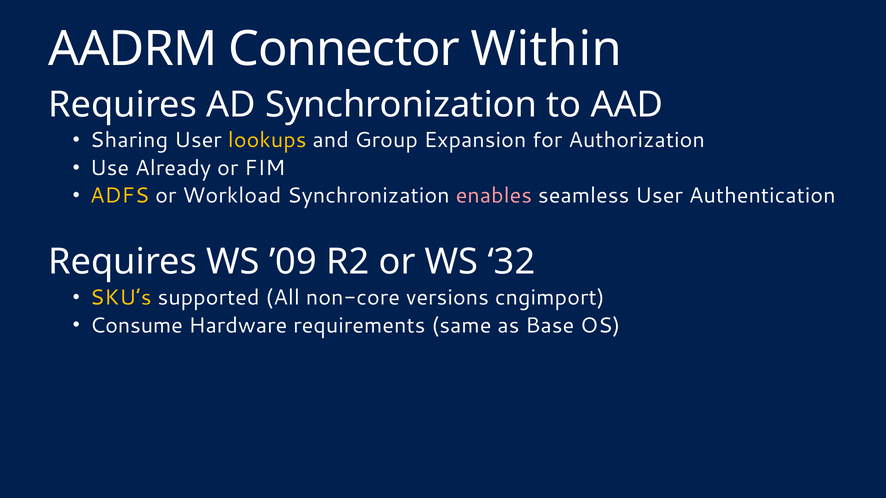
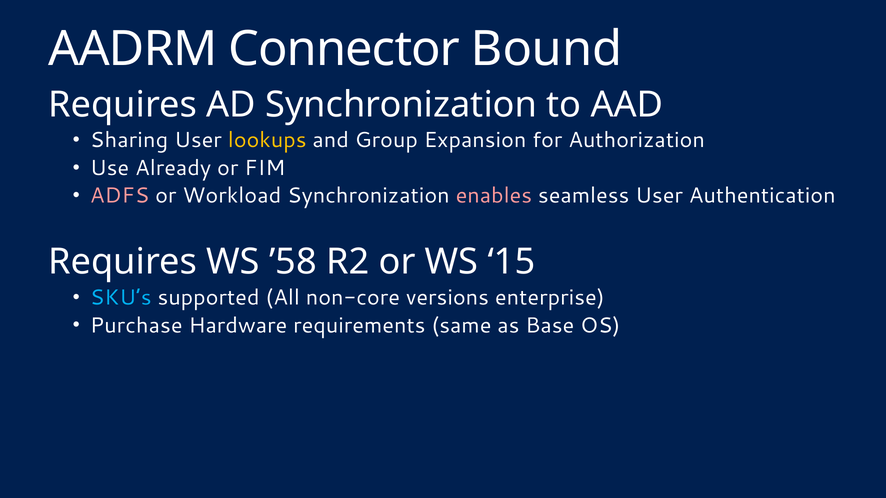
Within: Within -> Bound
ADFS colour: yellow -> pink
’09: ’09 -> ’58
32: 32 -> 15
SKU’s colour: yellow -> light blue
cngimport: cngimport -> enterprise
Consume: Consume -> Purchase
